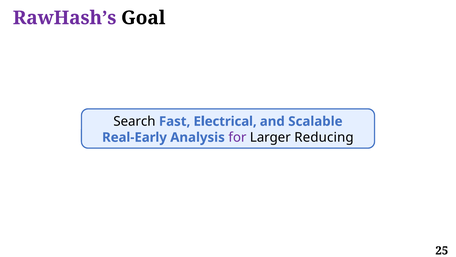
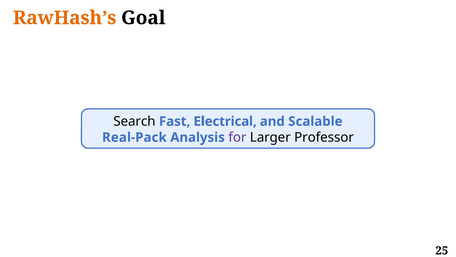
RawHash’s colour: purple -> orange
Real-Early: Real-Early -> Real-Pack
Reducing: Reducing -> Professor
